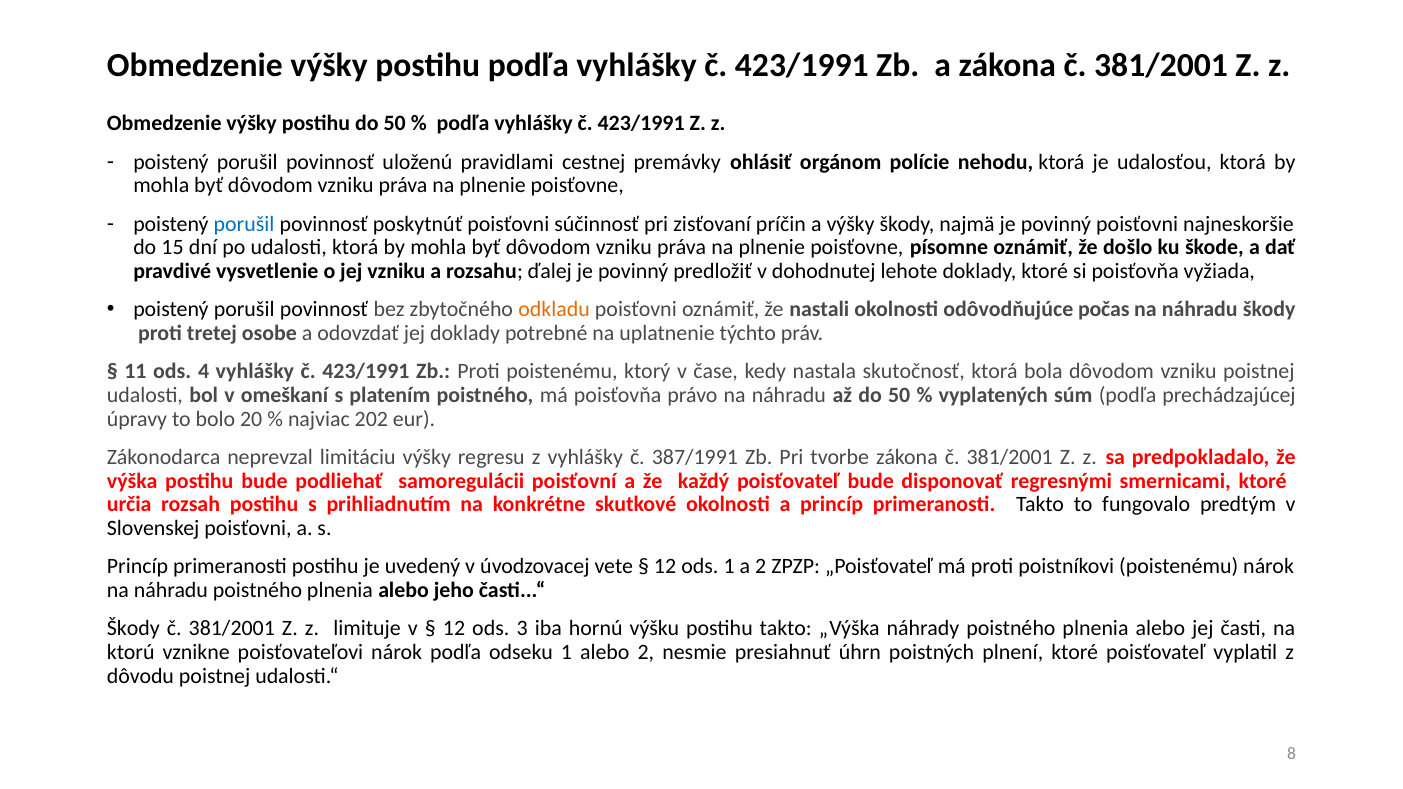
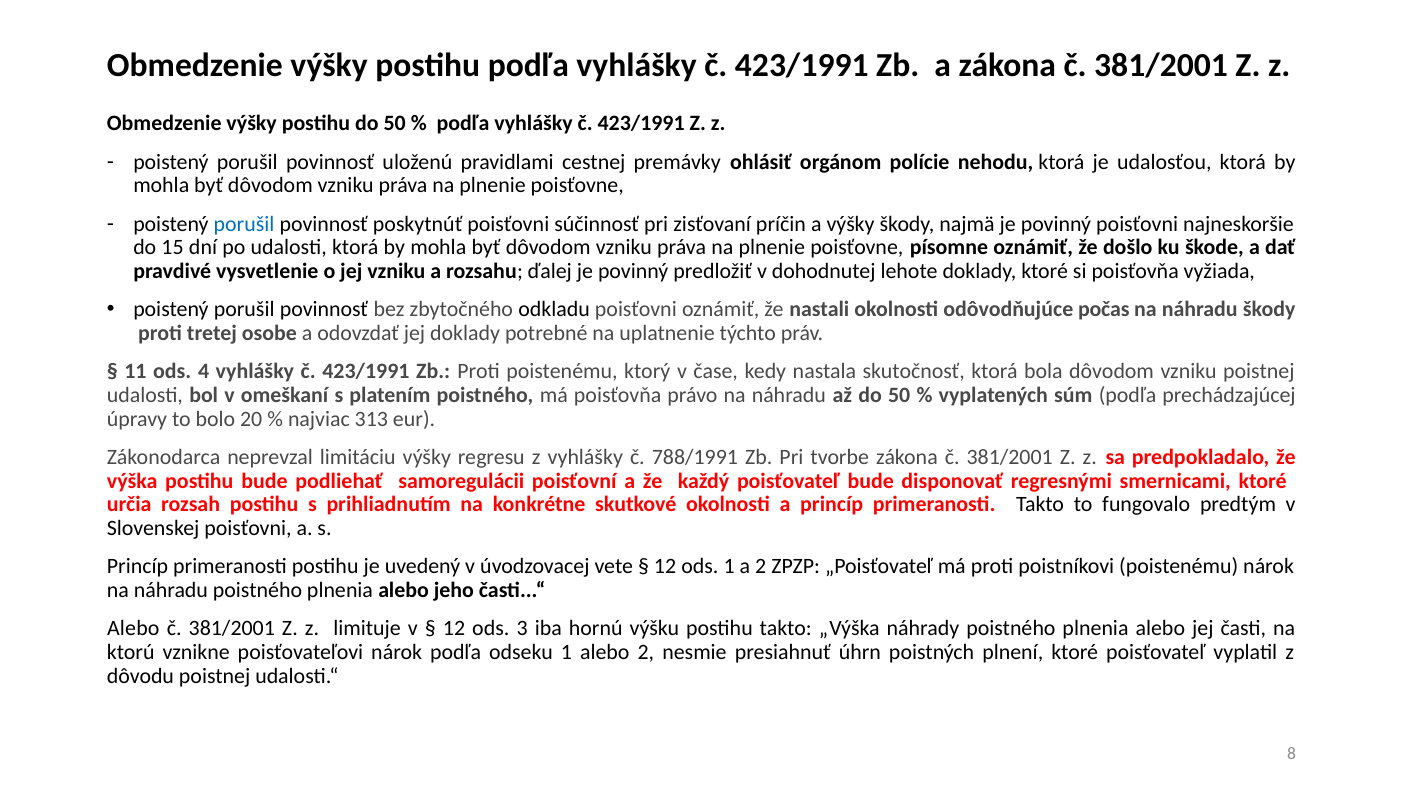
odkladu colour: orange -> black
202: 202 -> 313
387/1991: 387/1991 -> 788/1991
Škody at (133, 629): Škody -> Alebo
